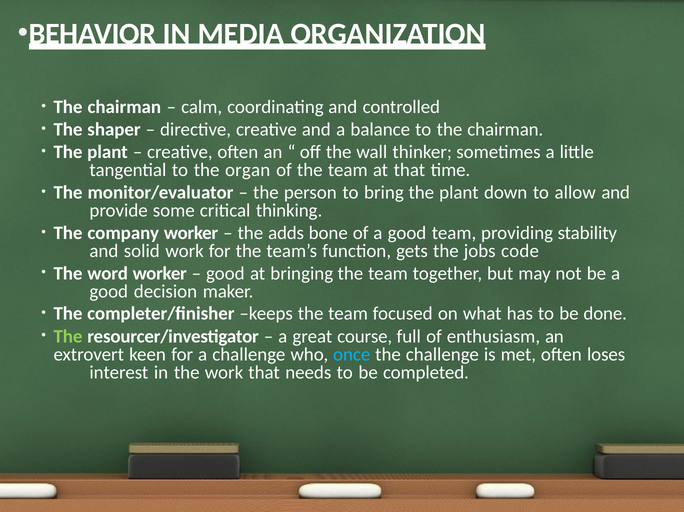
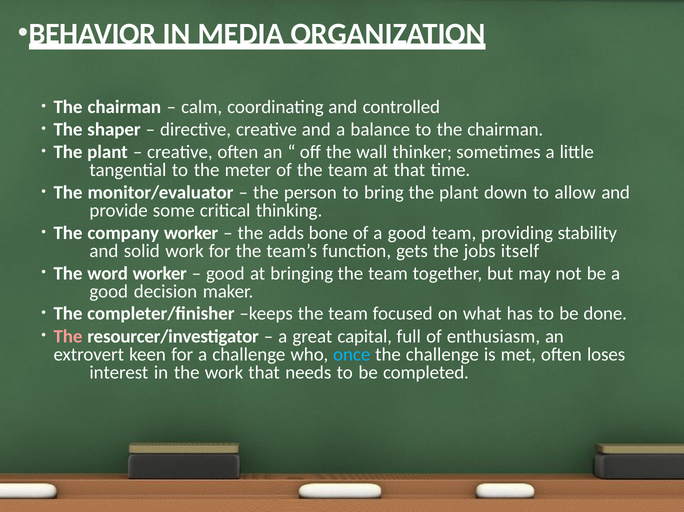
organ: organ -> meter
code: code -> itself
The at (68, 337) colour: light green -> pink
course: course -> capital
